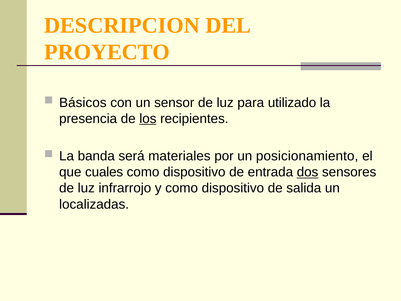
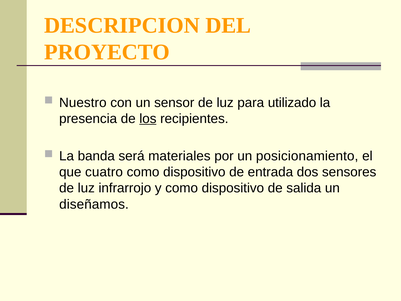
Básicos: Básicos -> Nuestro
cuales: cuales -> cuatro
dos underline: present -> none
localizadas: localizadas -> diseñamos
